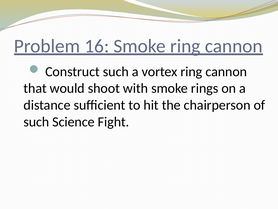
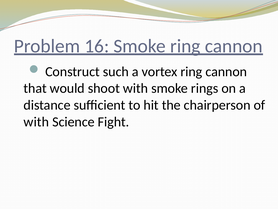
such at (36, 122): such -> with
